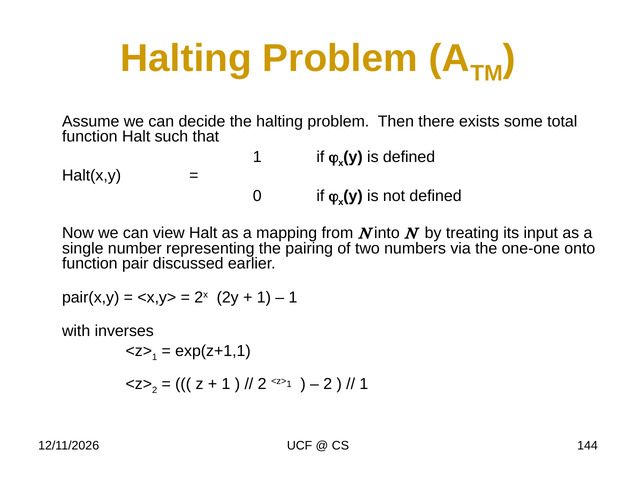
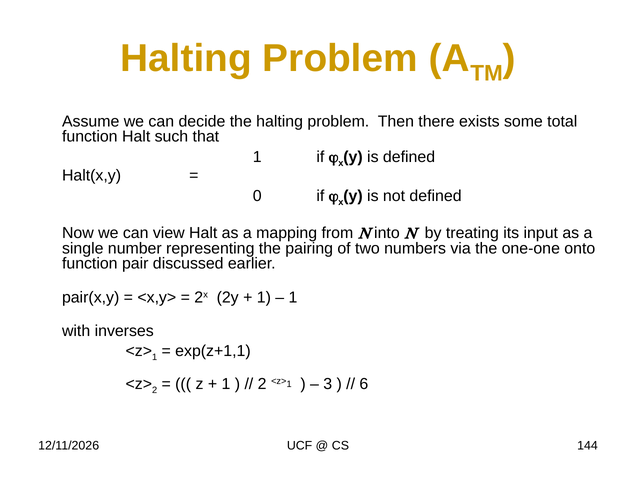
2 at (328, 384): 2 -> 3
1 at (364, 384): 1 -> 6
